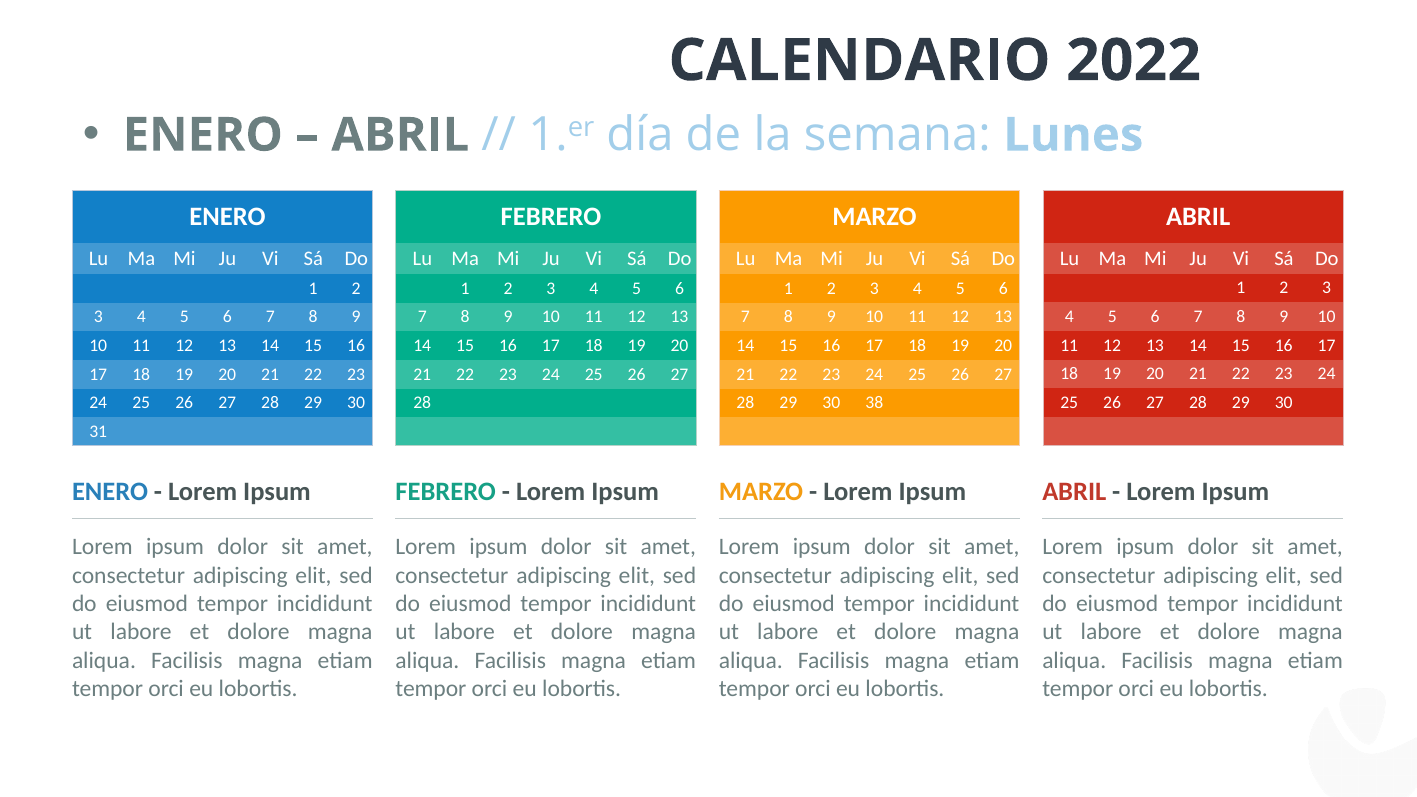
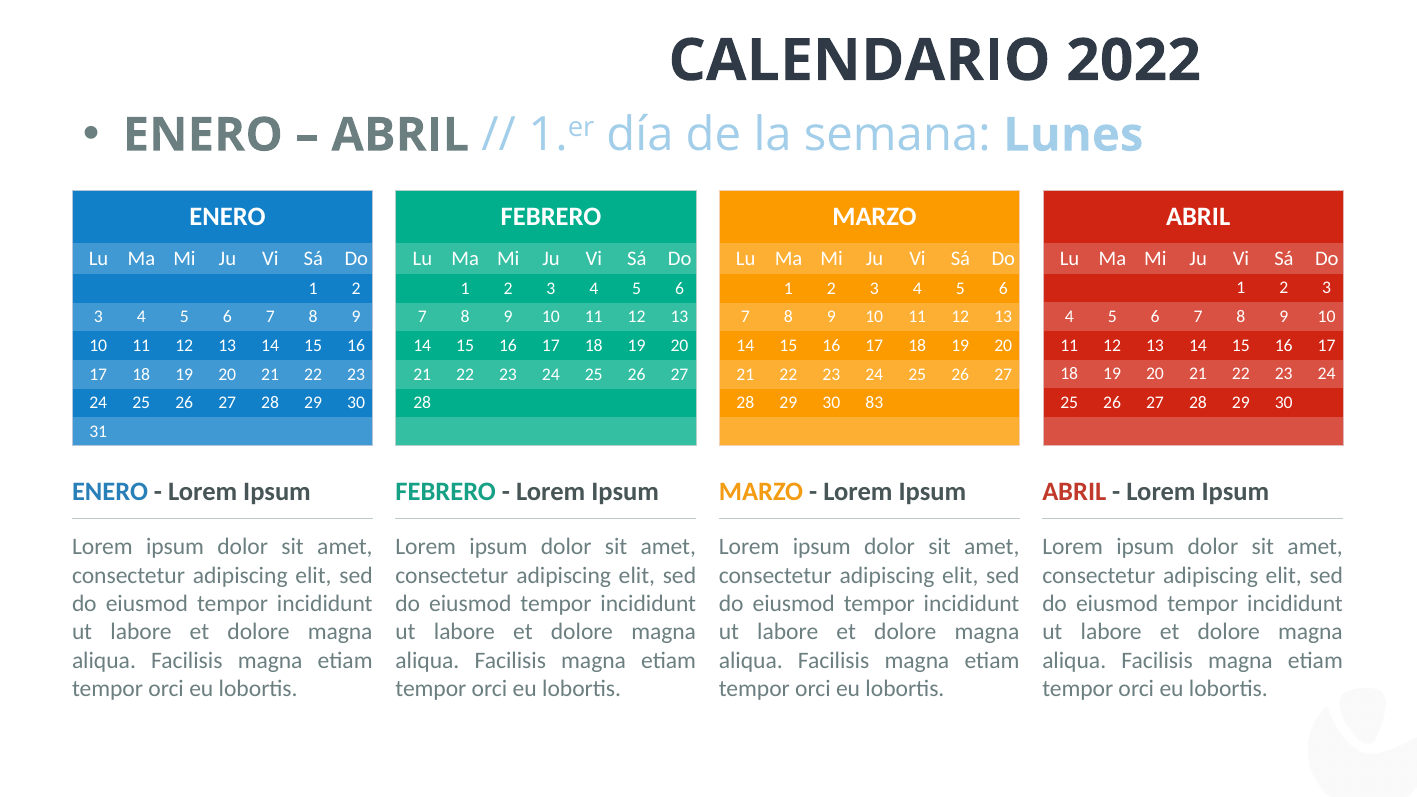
38: 38 -> 83
